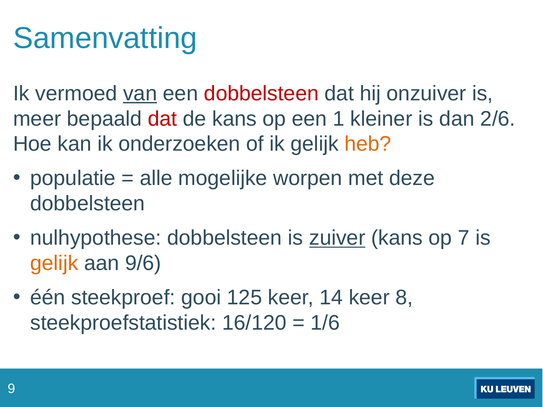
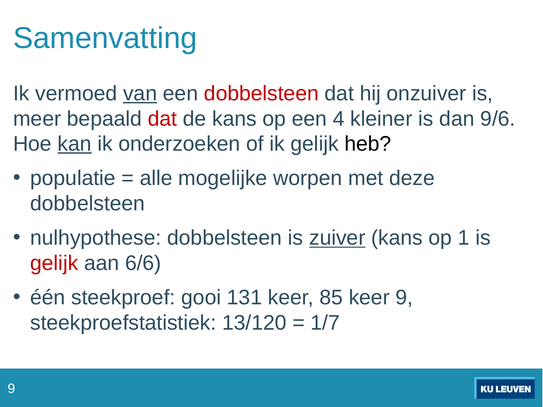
1: 1 -> 4
2/6: 2/6 -> 9/6
kan underline: none -> present
heb colour: orange -> black
7: 7 -> 1
gelijk at (54, 263) colour: orange -> red
9/6: 9/6 -> 6/6
125: 125 -> 131
14: 14 -> 85
keer 8: 8 -> 9
16/120: 16/120 -> 13/120
1/6: 1/6 -> 1/7
